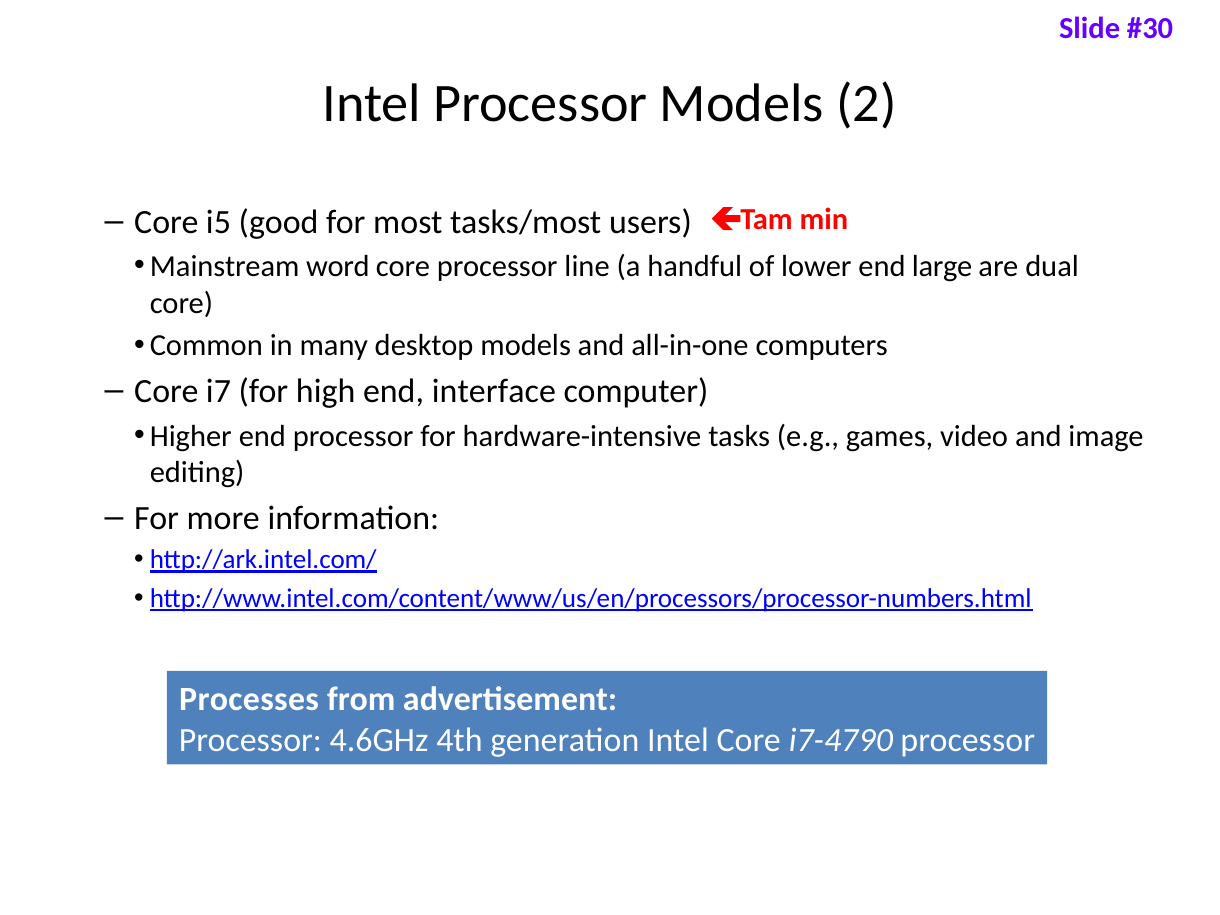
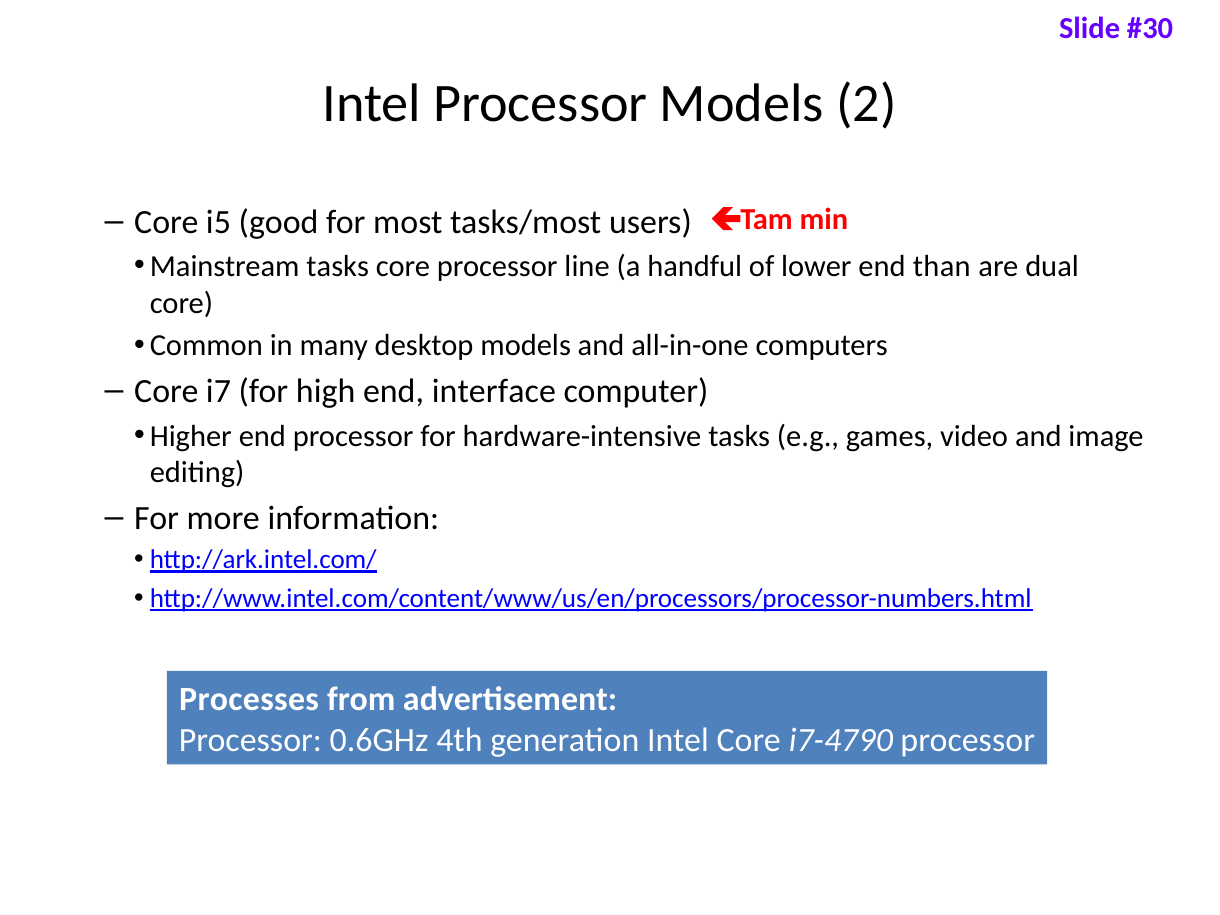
Mainstream word: word -> tasks
large: large -> than
4.6GHz: 4.6GHz -> 0.6GHz
